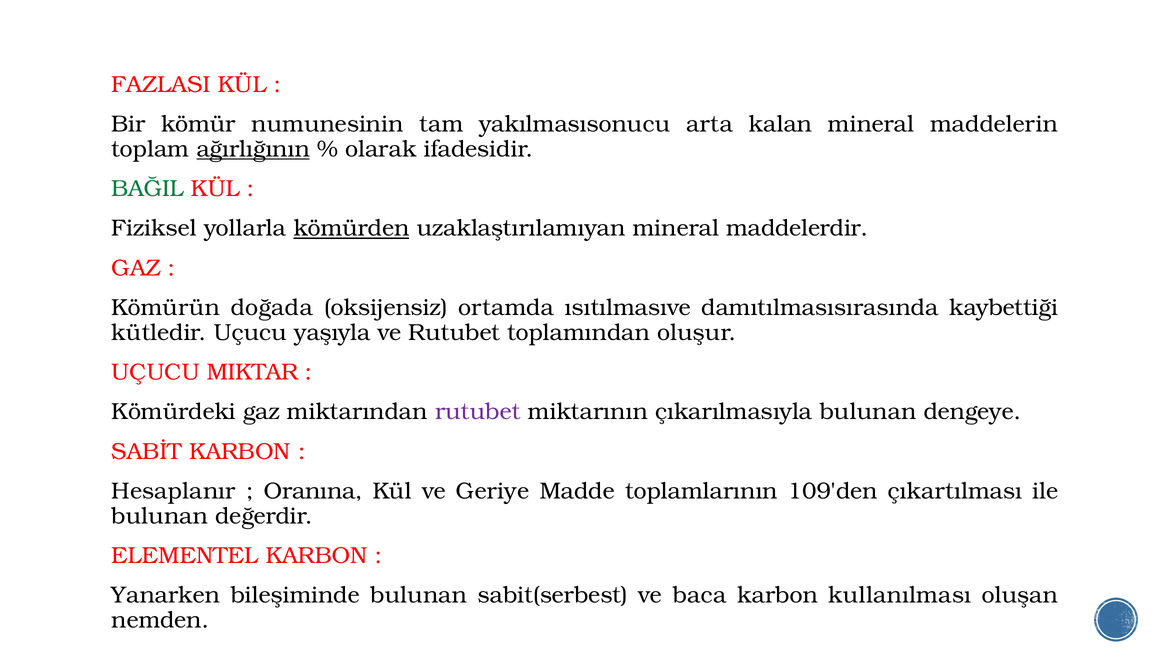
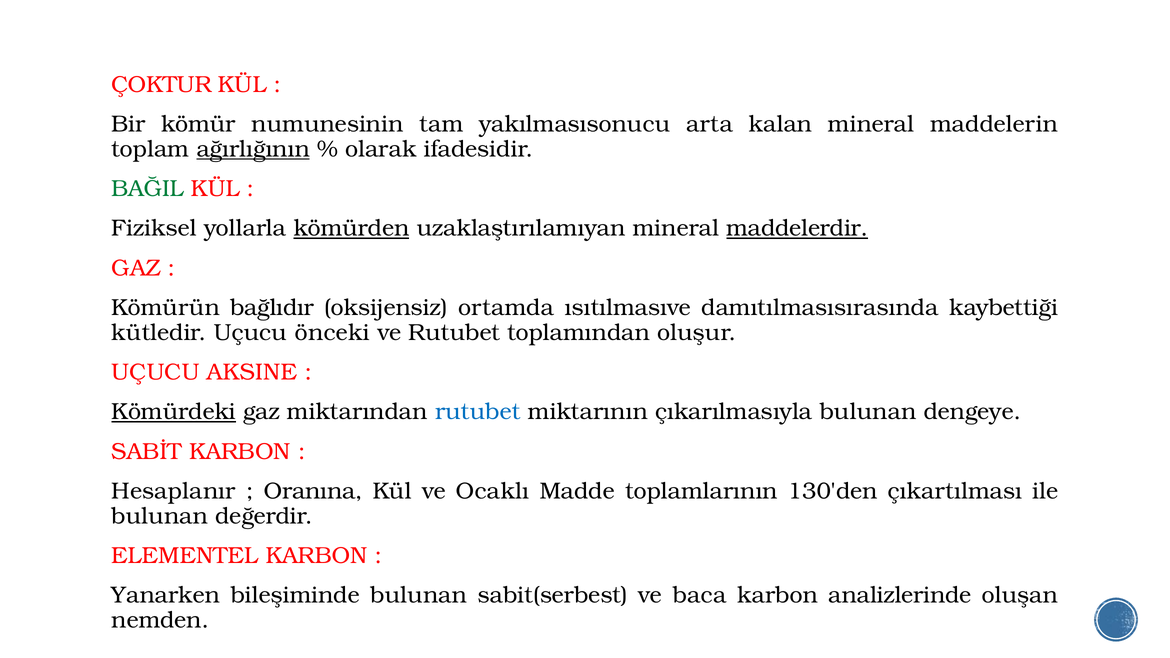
FAZLASI: FAZLASI -> ÇOKTUR
maddelerdir underline: none -> present
doğada: doğada -> bağlıdır
yaşıyla: yaşıyla -> önceki
MIKTAR: MIKTAR -> AKSINE
Kömürdeki underline: none -> present
rutubet at (478, 412) colour: purple -> blue
Geriye: Geriye -> Ocaklı
109'den: 109'den -> 130'den
kullanılması: kullanılması -> analizlerinde
